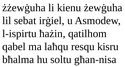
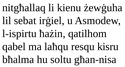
żżewġuha: żżewġuha -> nitgħallaq
